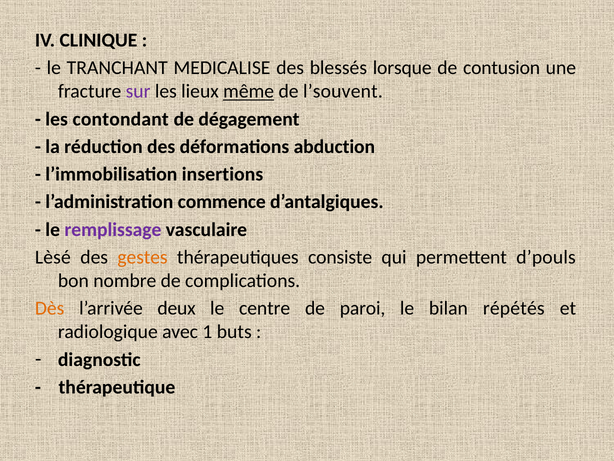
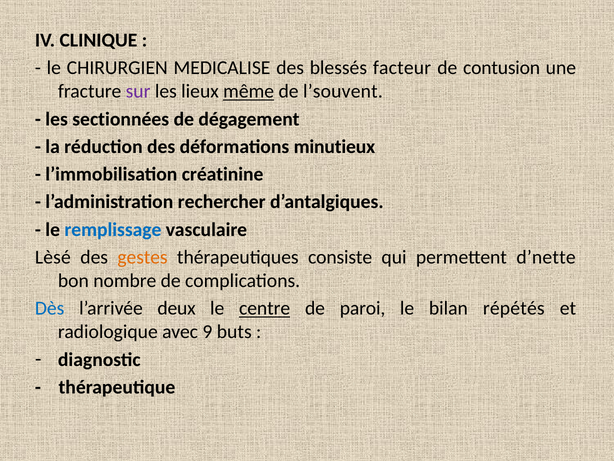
TRANCHANT: TRANCHANT -> CHIRURGIEN
lorsque: lorsque -> facteur
contondant: contondant -> sectionnées
abduction: abduction -> minutieux
insertions: insertions -> créatinine
commence: commence -> rechercher
remplissage colour: purple -> blue
d’pouls: d’pouls -> d’nette
Dès colour: orange -> blue
centre underline: none -> present
1: 1 -> 9
